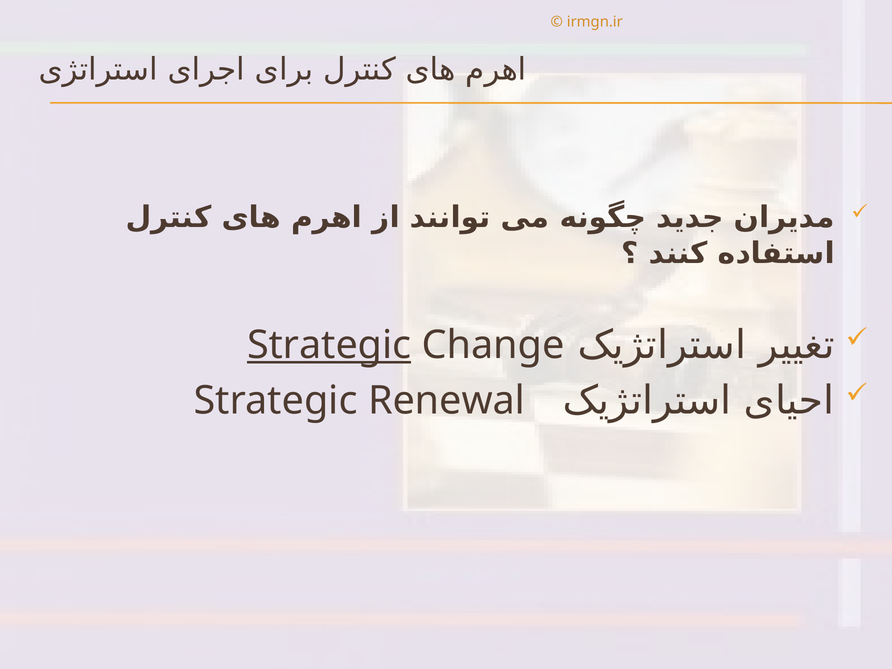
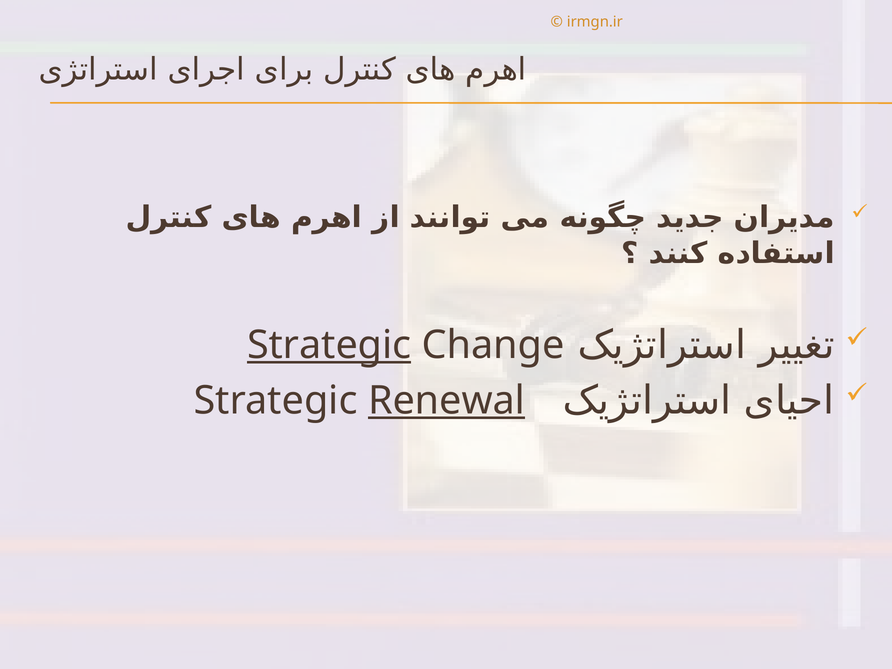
Renewal underline: none -> present
